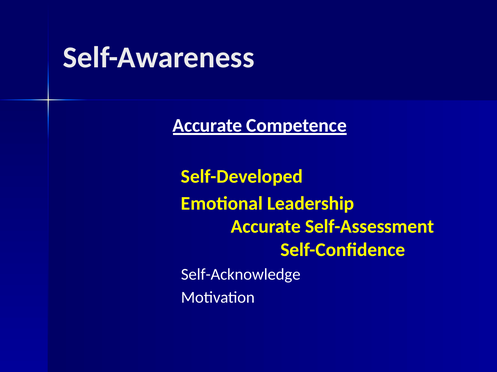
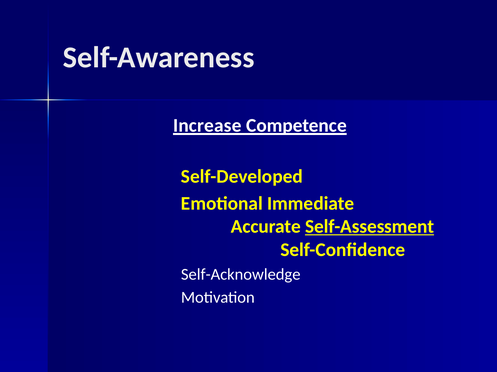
Accurate at (207, 126): Accurate -> Increase
Leadership: Leadership -> Immediate
Self-Assessment underline: none -> present
